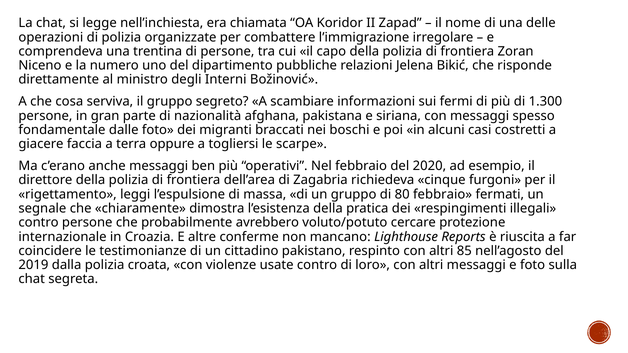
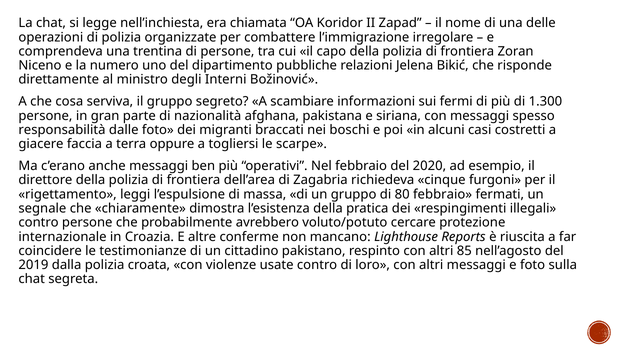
fondamentale: fondamentale -> responsabilità
